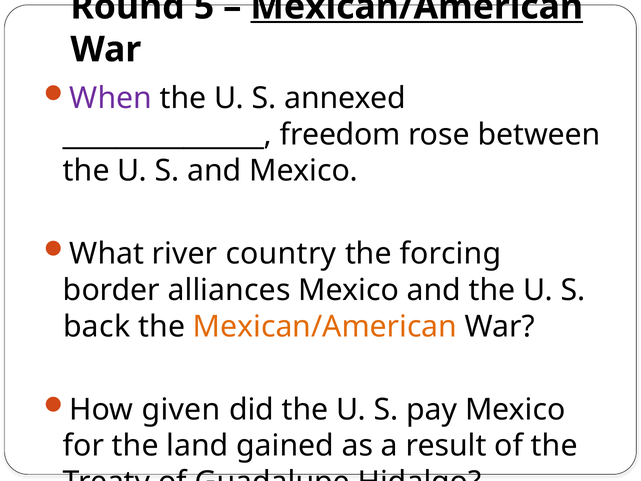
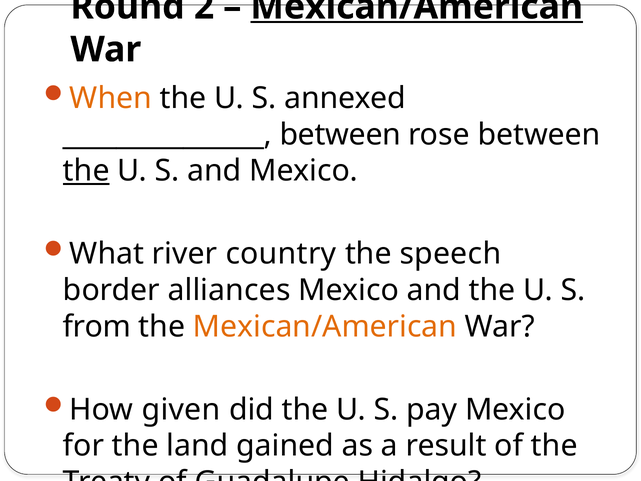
5: 5 -> 2
When colour: purple -> orange
freedom at (340, 135): freedom -> between
the at (86, 171) underline: none -> present
forcing: forcing -> speech
back: back -> from
